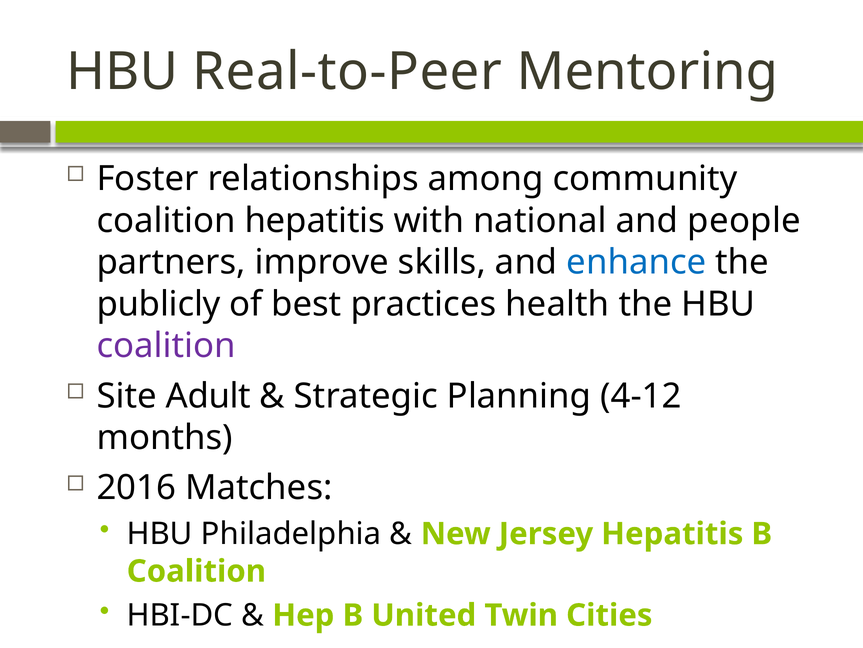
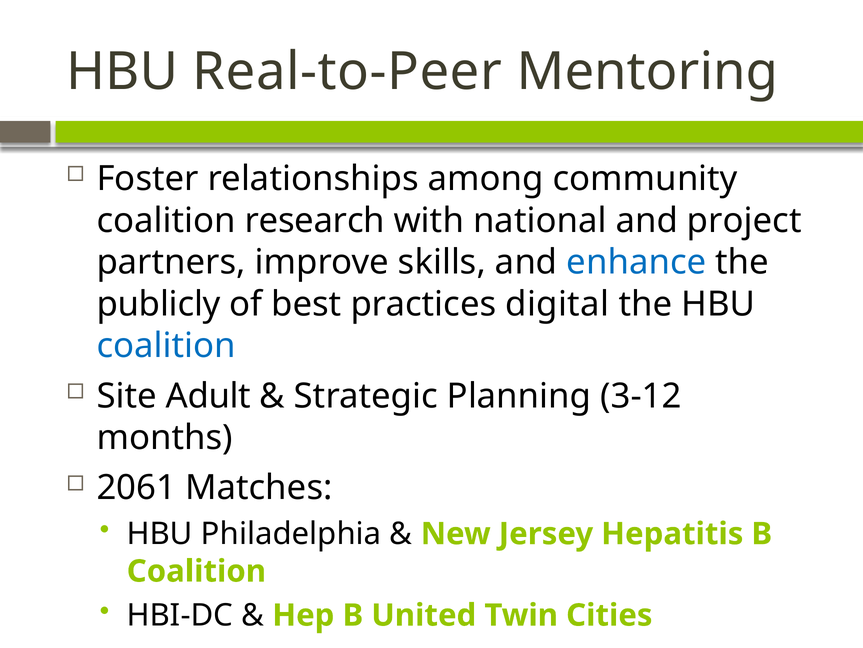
coalition hepatitis: hepatitis -> research
people: people -> project
health: health -> digital
coalition at (166, 345) colour: purple -> blue
4-12: 4-12 -> 3-12
2016: 2016 -> 2061
